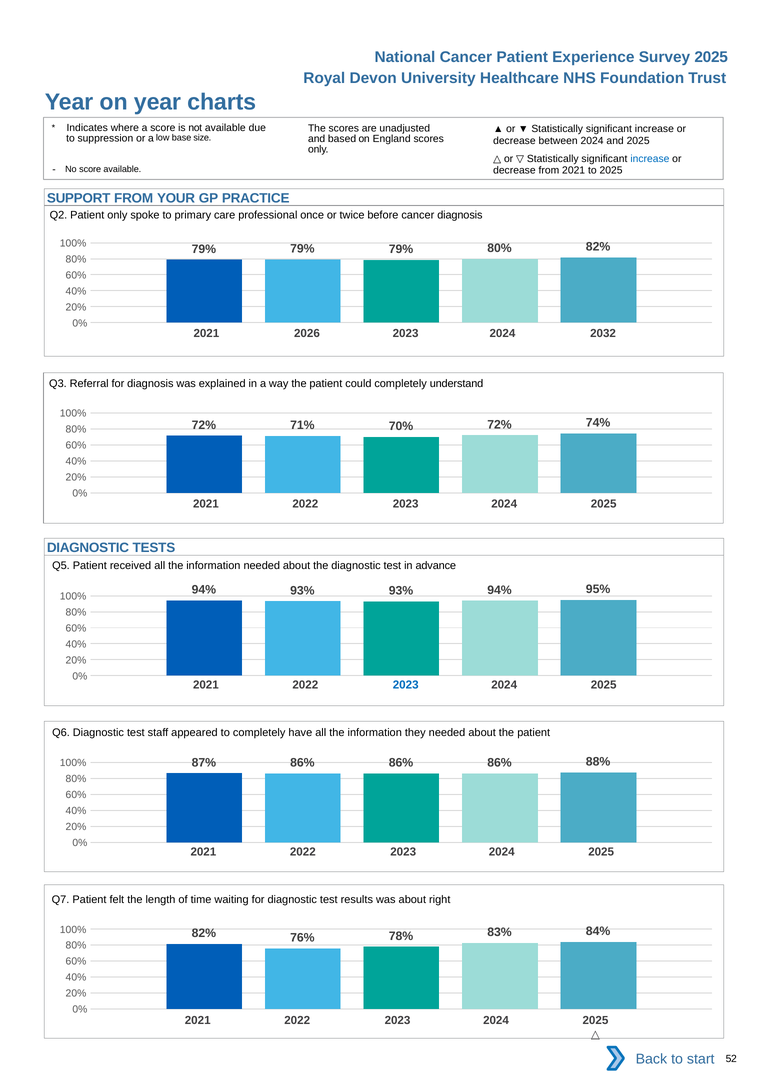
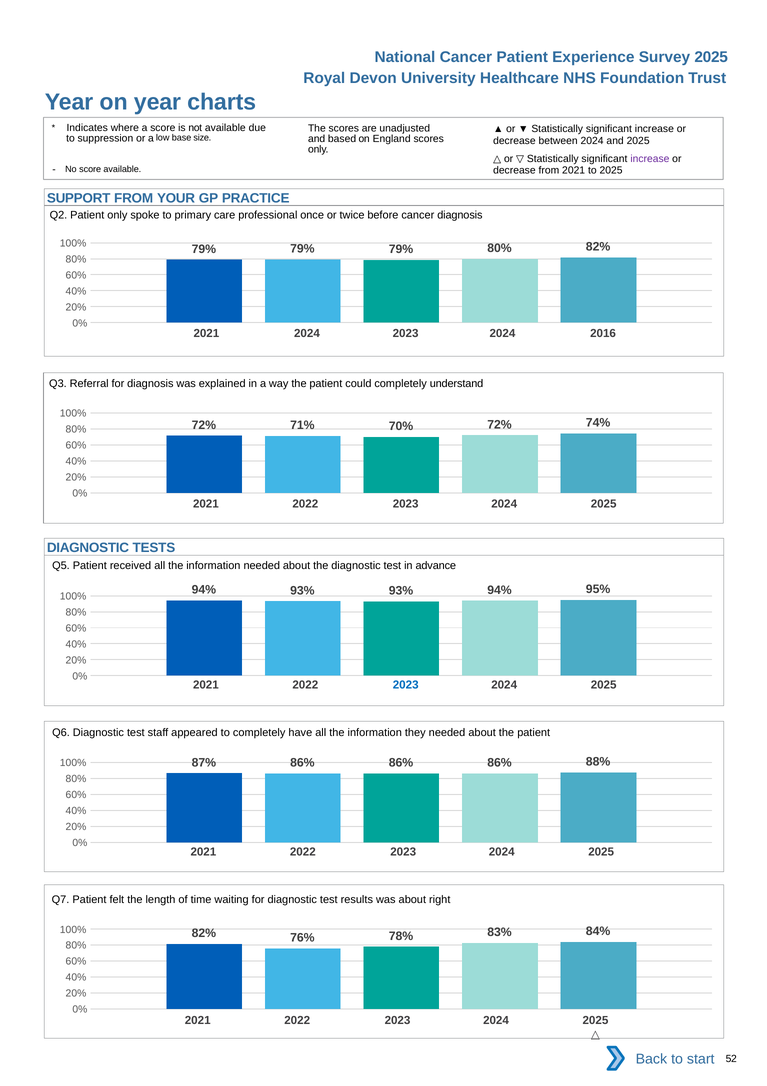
increase at (650, 159) colour: blue -> purple
2021 2026: 2026 -> 2024
2032: 2032 -> 2016
